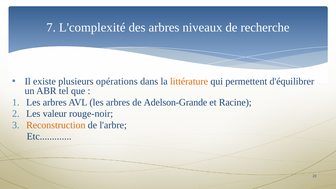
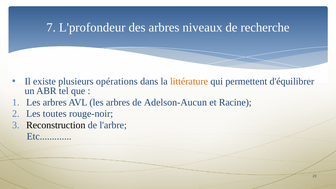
L'complexité: L'complexité -> L'profondeur
Adelson-Grande: Adelson-Grande -> Adelson-Aucun
valeur: valeur -> toutes
Reconstruction colour: orange -> black
